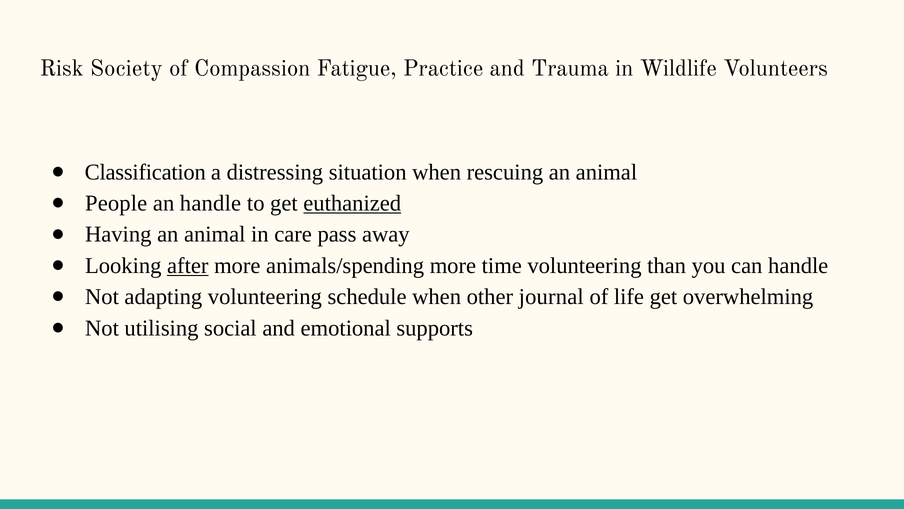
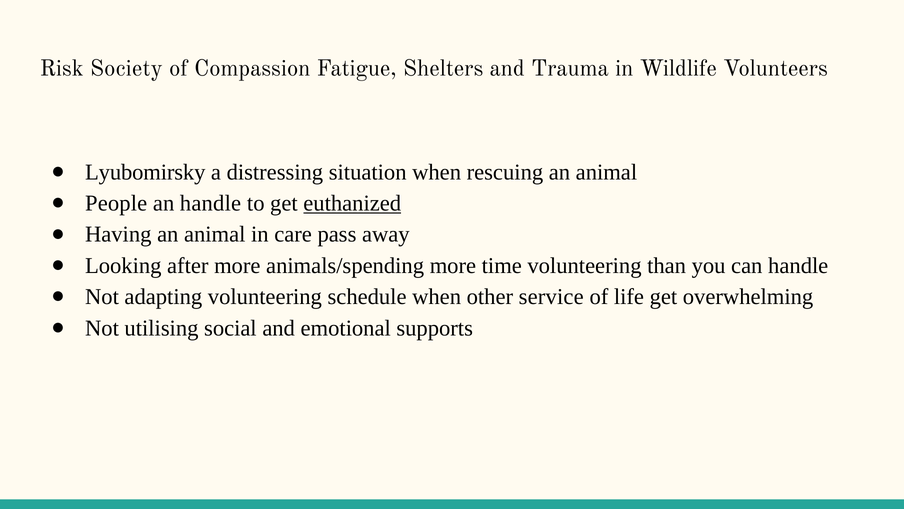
Practice: Practice -> Shelters
Classification: Classification -> Lyubomirsky
after underline: present -> none
journal: journal -> service
